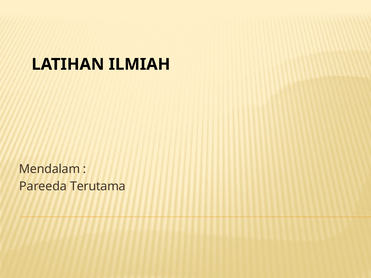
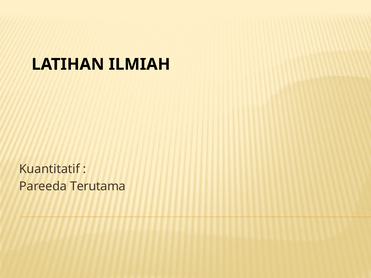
Mendalam: Mendalam -> Kuantitatif
